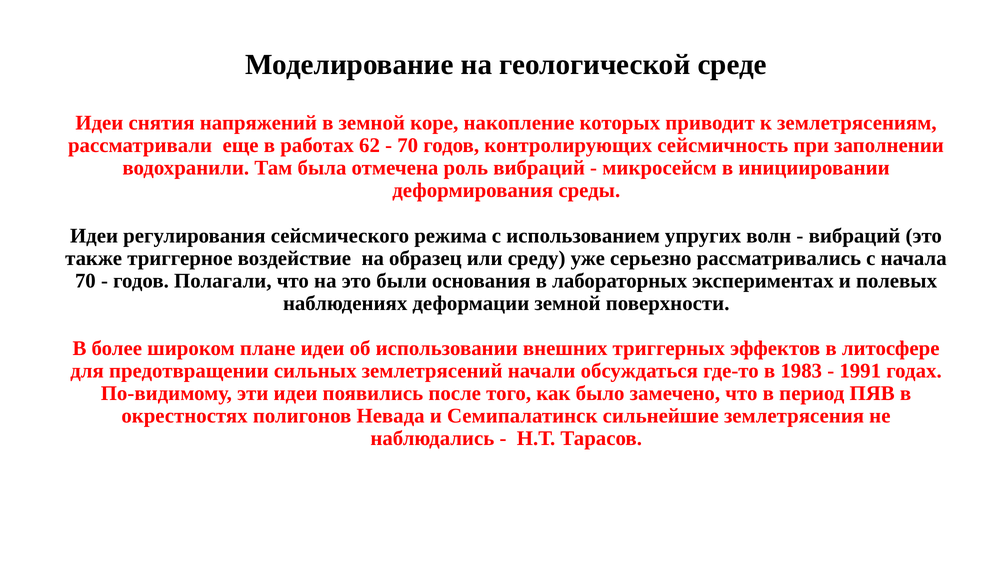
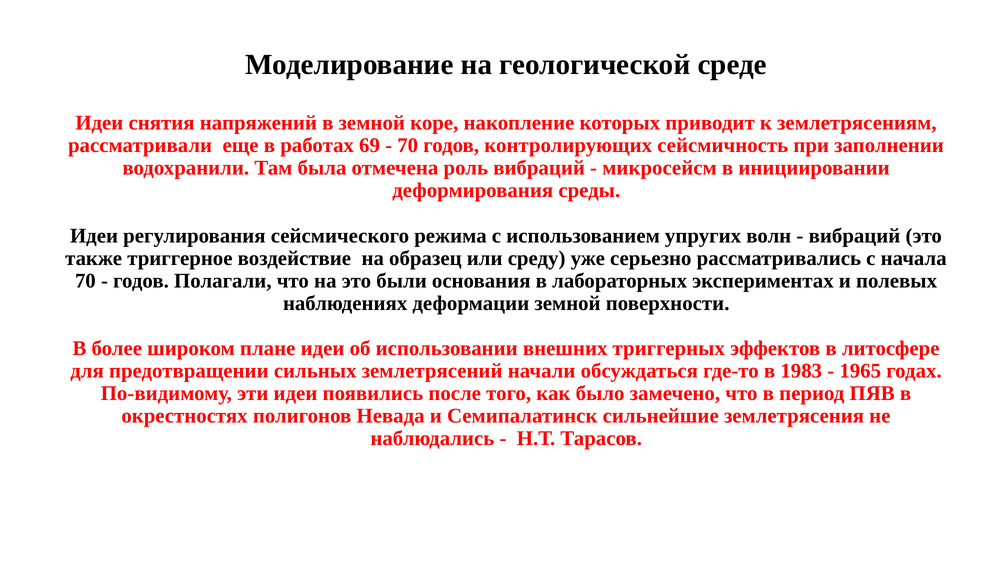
62: 62 -> 69
1991: 1991 -> 1965
